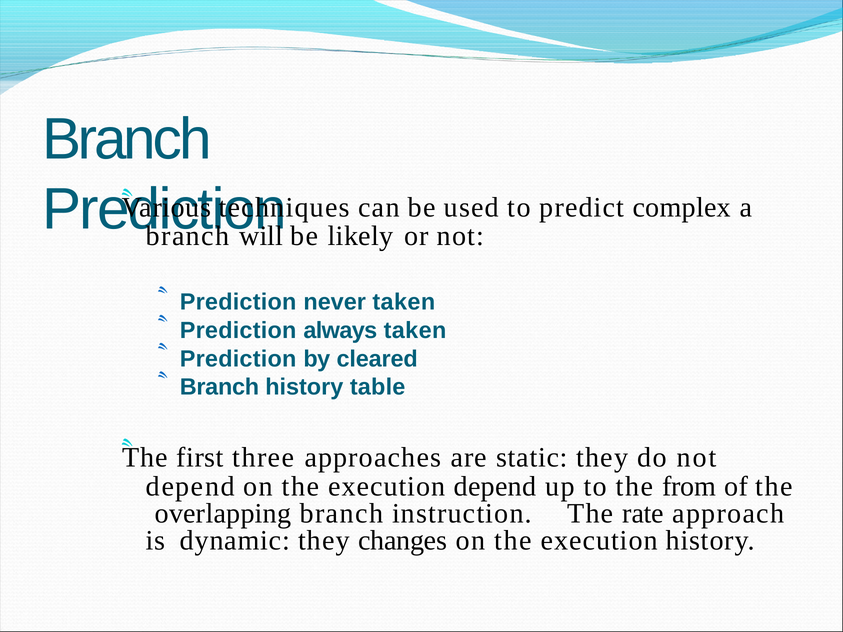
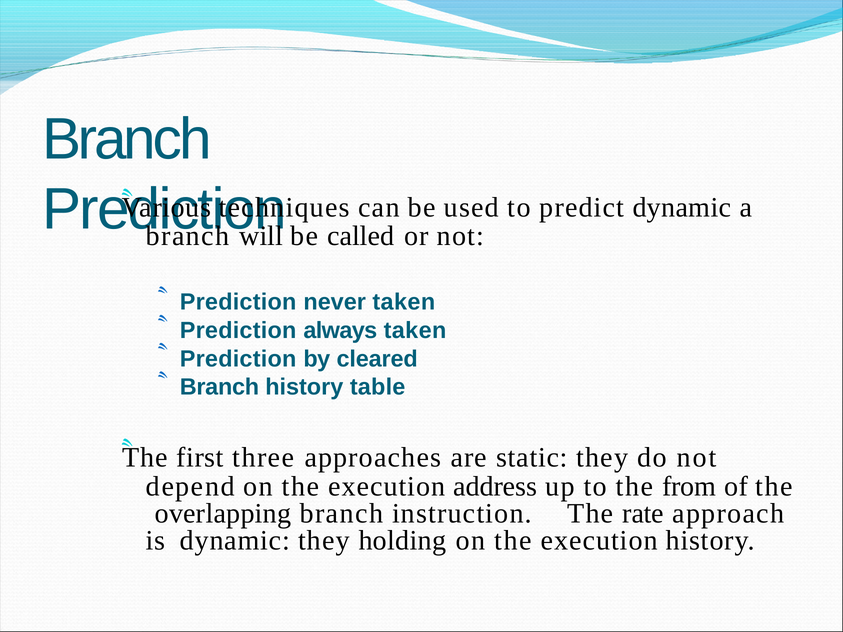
predict complex: complex -> dynamic
likely: likely -> called
execution depend: depend -> address
changes: changes -> holding
